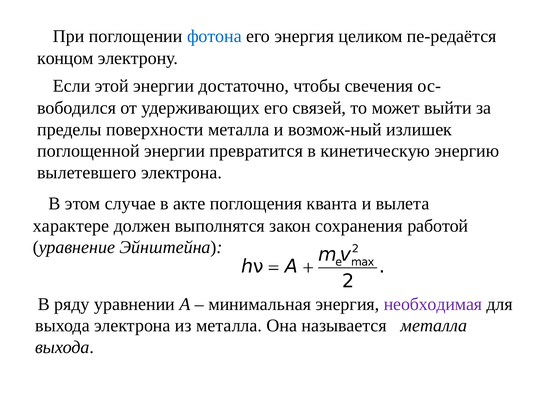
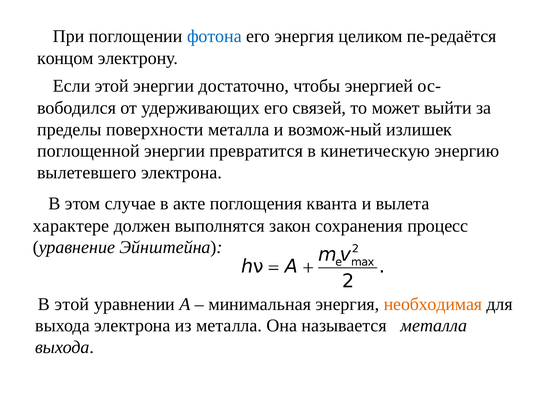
свечения: свечения -> энергией
работой: работой -> процесс
В ряду: ряду -> этой
необходимая colour: purple -> orange
